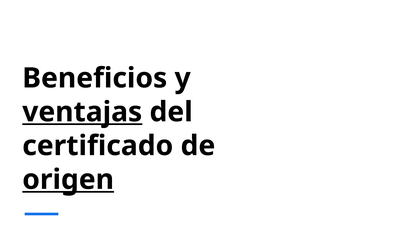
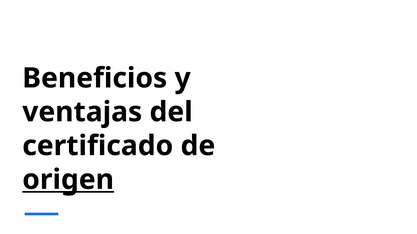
ventajas underline: present -> none
